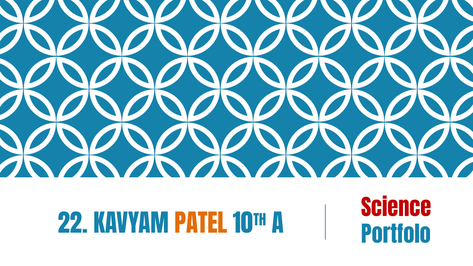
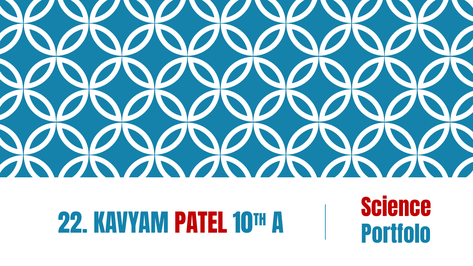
PATEL colour: orange -> red
